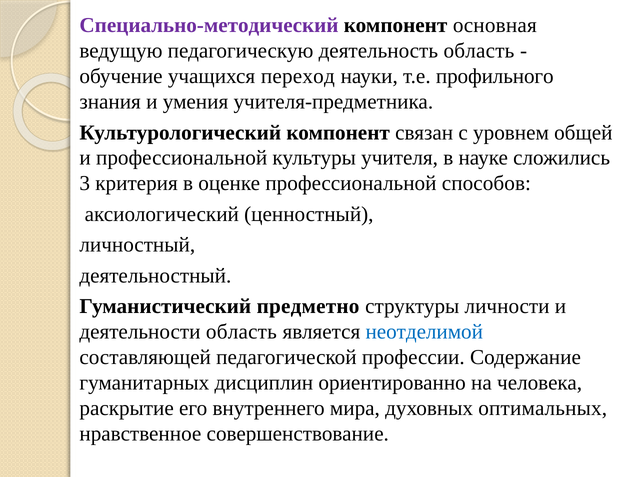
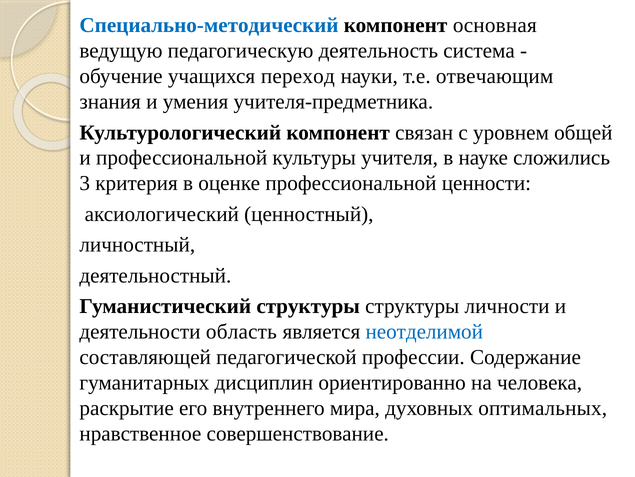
Специально-методический colour: purple -> blue
деятельность область: область -> система
профильного: профильного -> отвечающим
способов: способов -> ценности
Гуманистический предметно: предметно -> структуры
